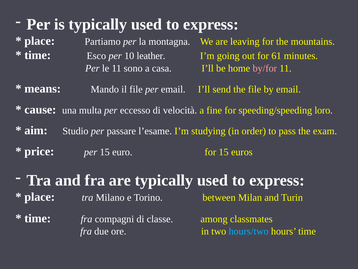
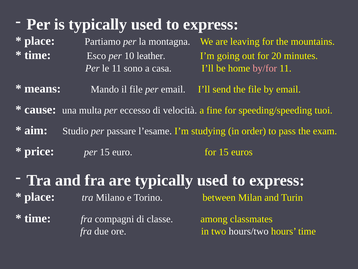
61: 61 -> 20
loro: loro -> tuoi
hours/two colour: light blue -> white
